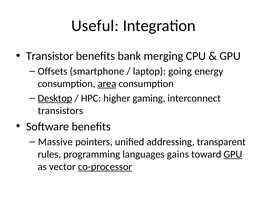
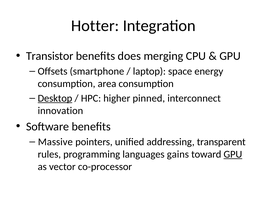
Useful: Useful -> Hotter
bank: bank -> does
going: going -> space
area underline: present -> none
gaming: gaming -> pinned
transistors: transistors -> innovation
co-processor underline: present -> none
